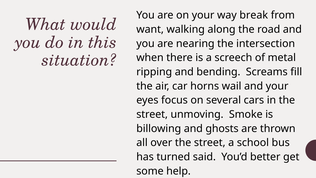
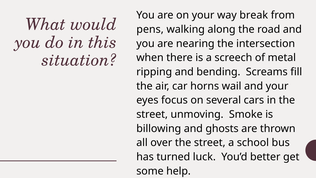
want: want -> pens
said: said -> luck
